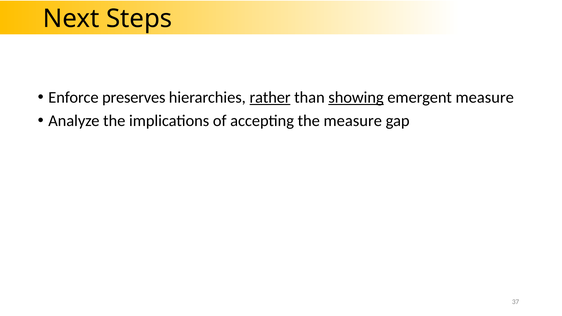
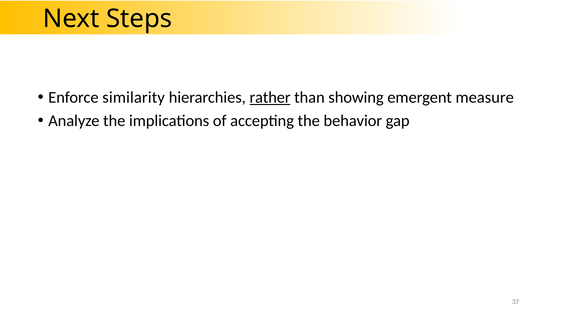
preserves: preserves -> similarity
showing underline: present -> none
the measure: measure -> behavior
